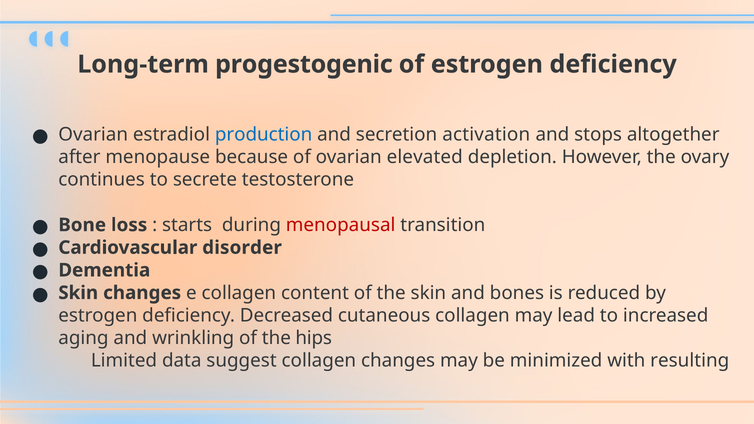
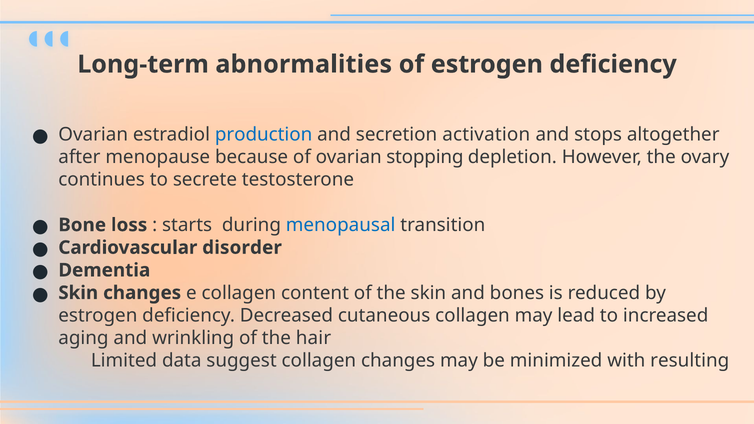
progestogenic: progestogenic -> abnormalities
elevated: elevated -> stopping
menopausal colour: red -> blue
hips: hips -> hair
